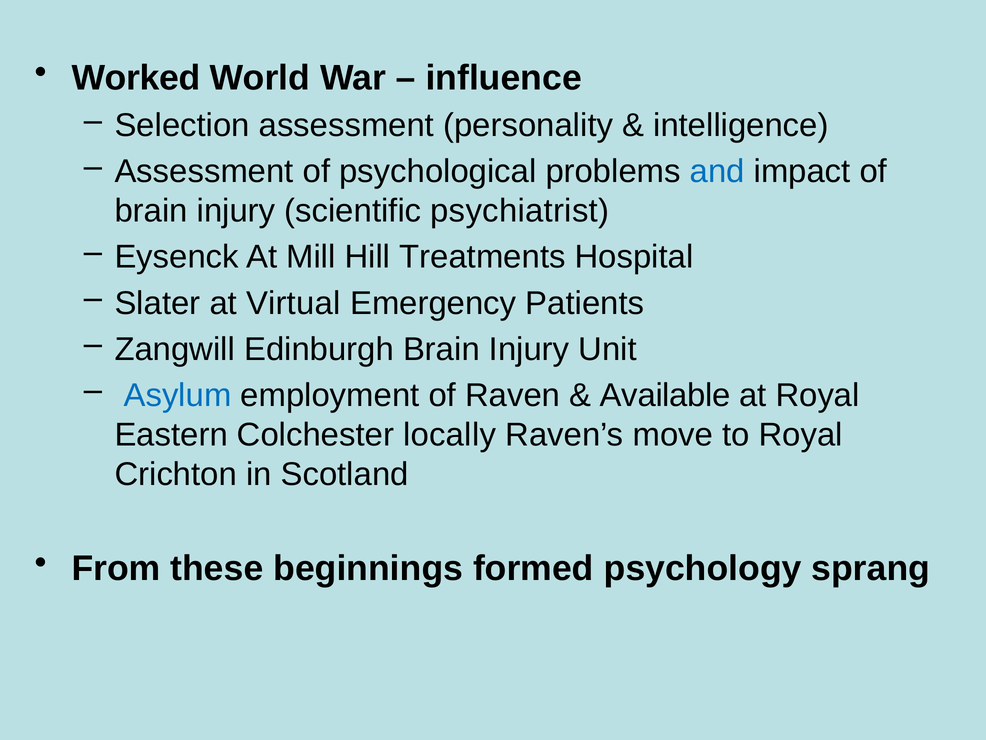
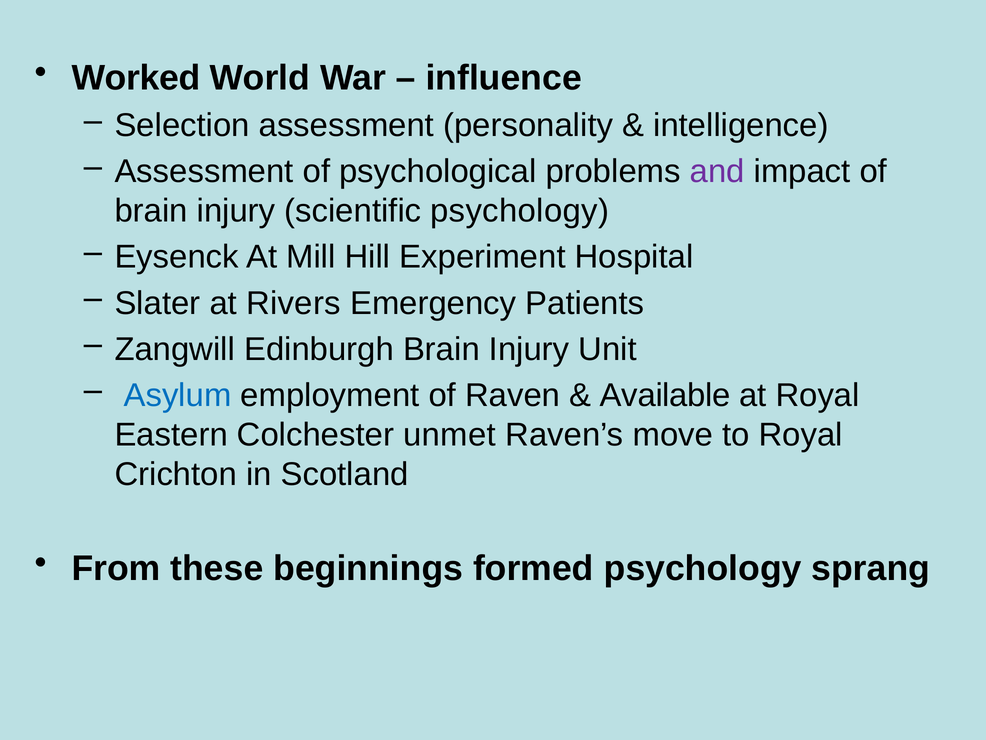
and colour: blue -> purple
scientific psychiatrist: psychiatrist -> psychology
Treatments: Treatments -> Experiment
Virtual: Virtual -> Rivers
locally: locally -> unmet
